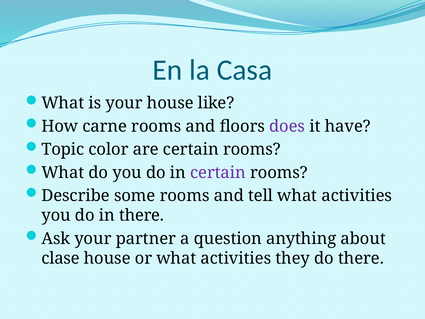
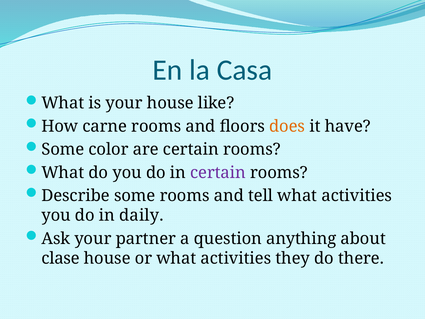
does colour: purple -> orange
Topic at (63, 149): Topic -> Some
in there: there -> daily
